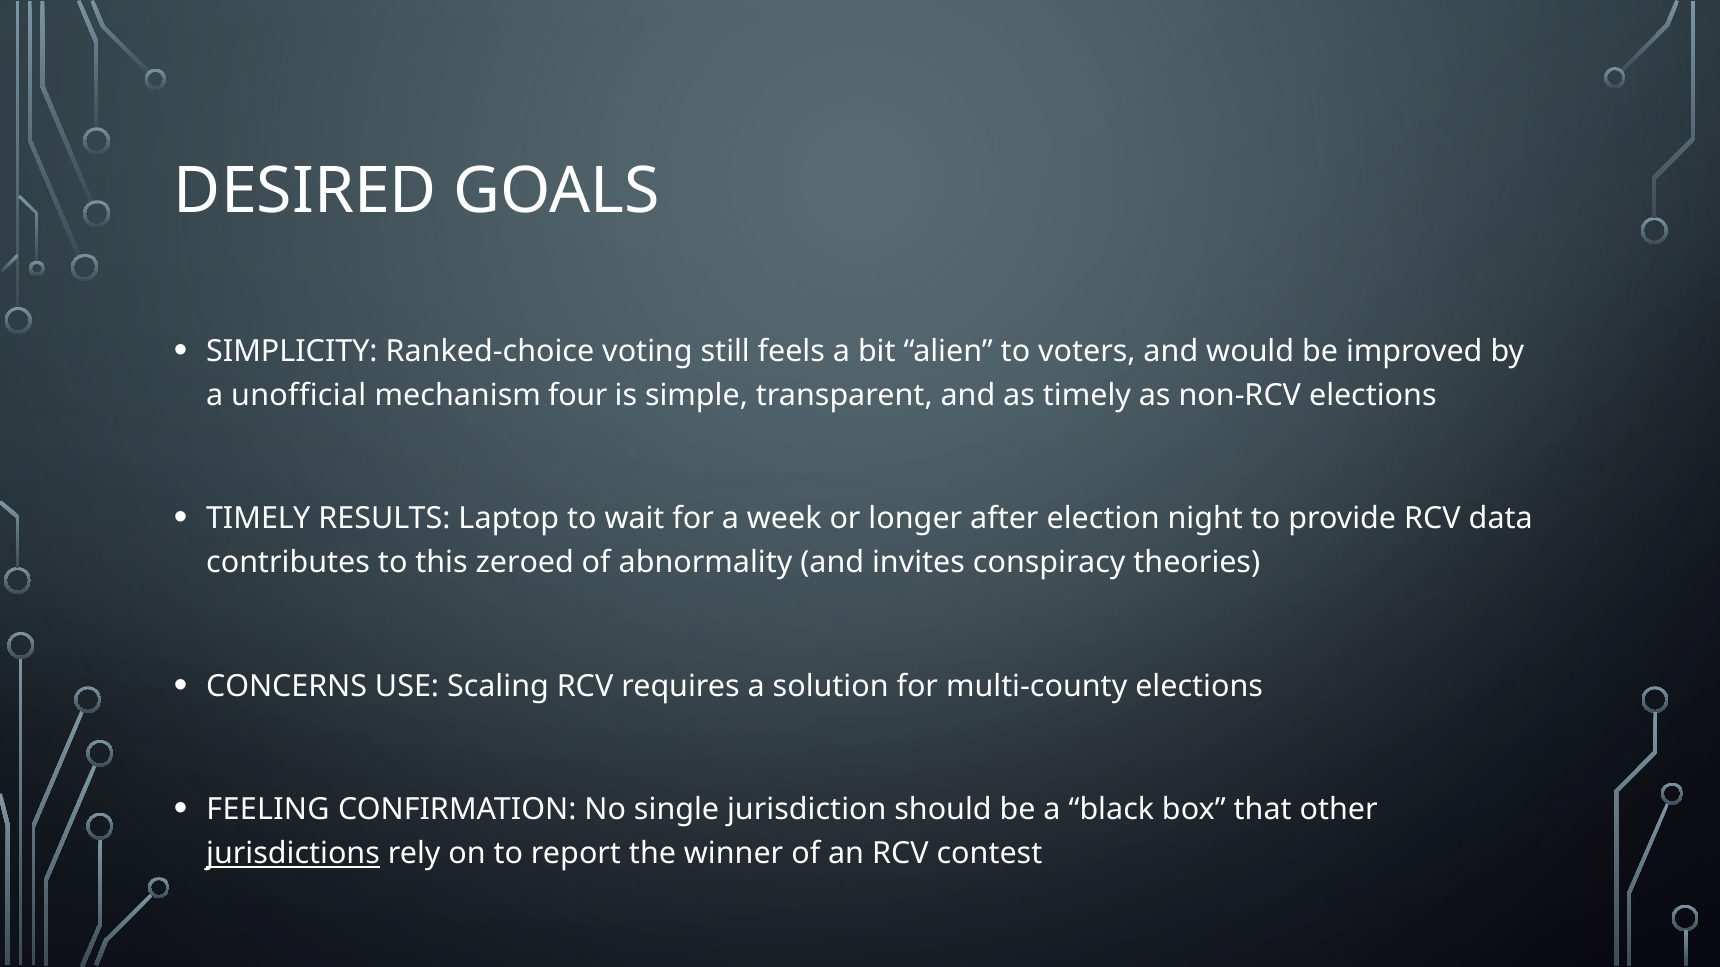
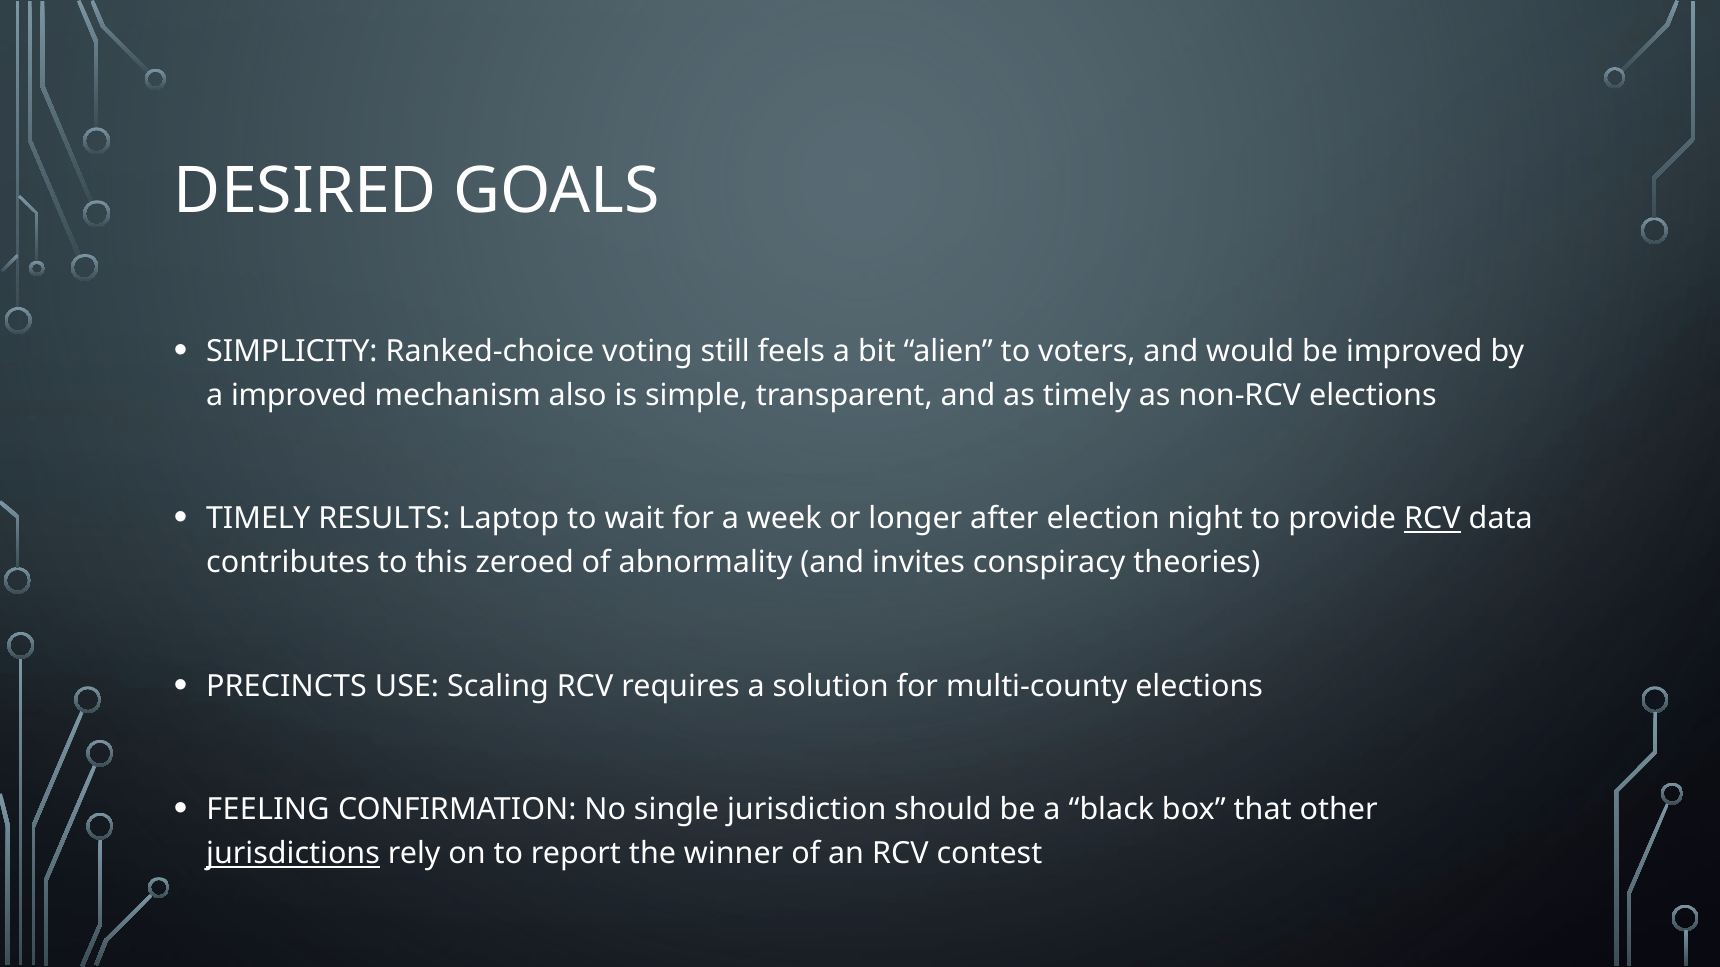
a unofficial: unofficial -> improved
four: four -> also
RCV at (1432, 519) underline: none -> present
CONCERNS: CONCERNS -> PRECINCTS
